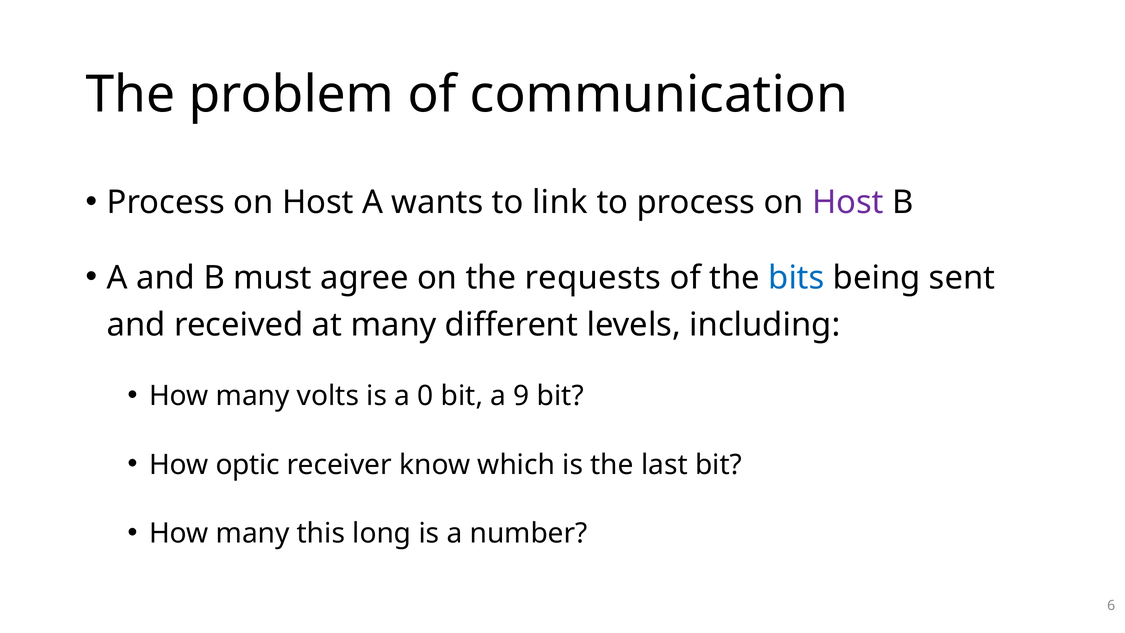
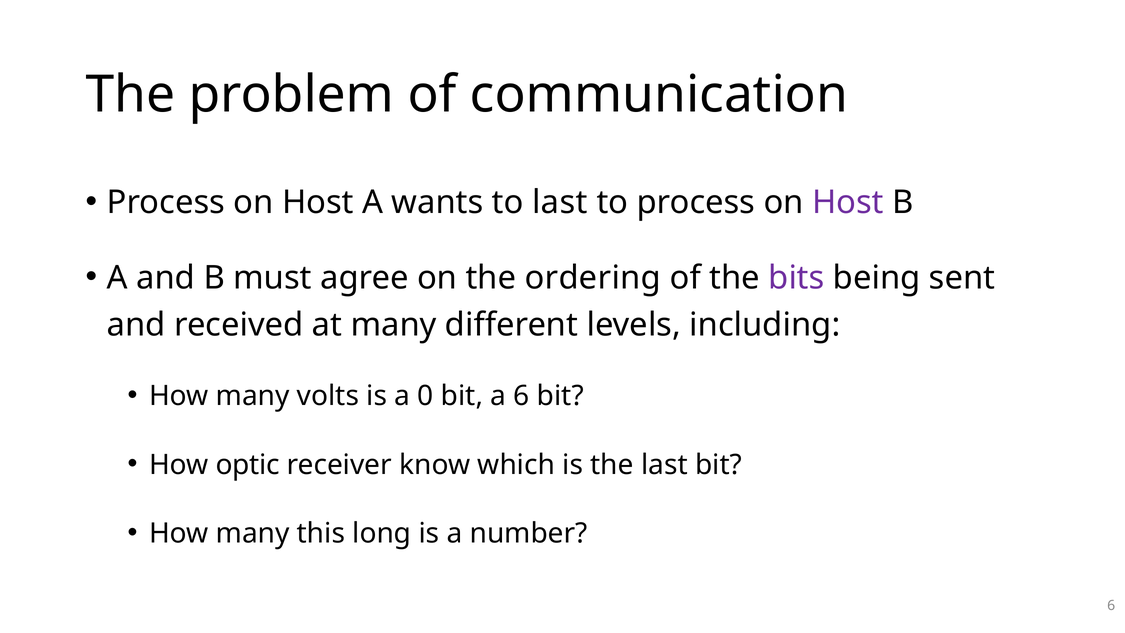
to link: link -> last
requests: requests -> ordering
bits colour: blue -> purple
a 9: 9 -> 6
